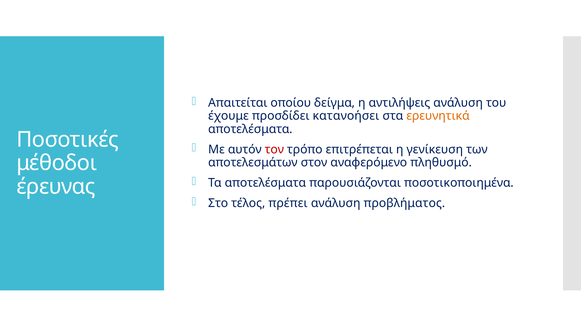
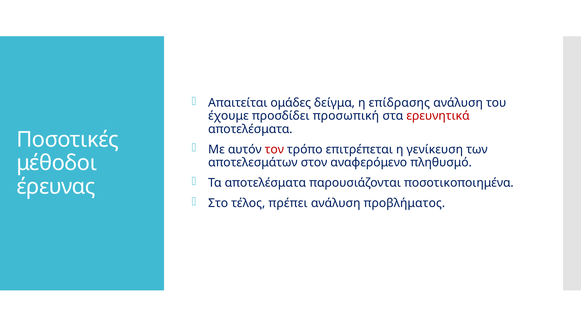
οποίου: οποίου -> ομάδες
αντιλήψεις: αντιλήψεις -> επίδρασης
κατανοήσει: κατανοήσει -> προσωπική
ερευνητικά colour: orange -> red
